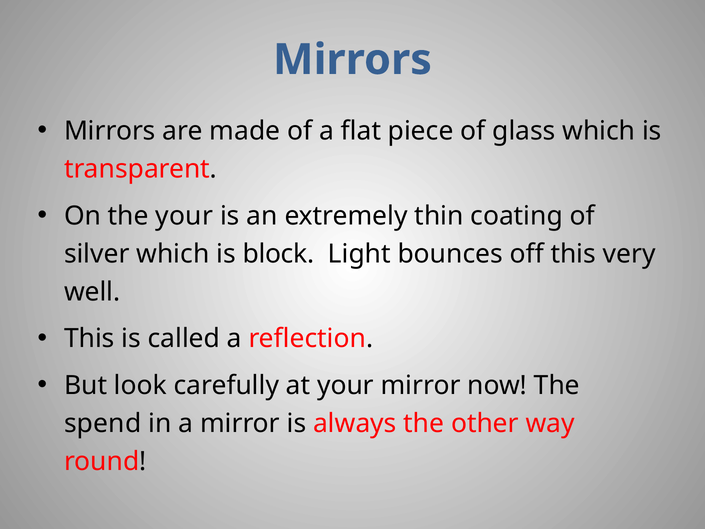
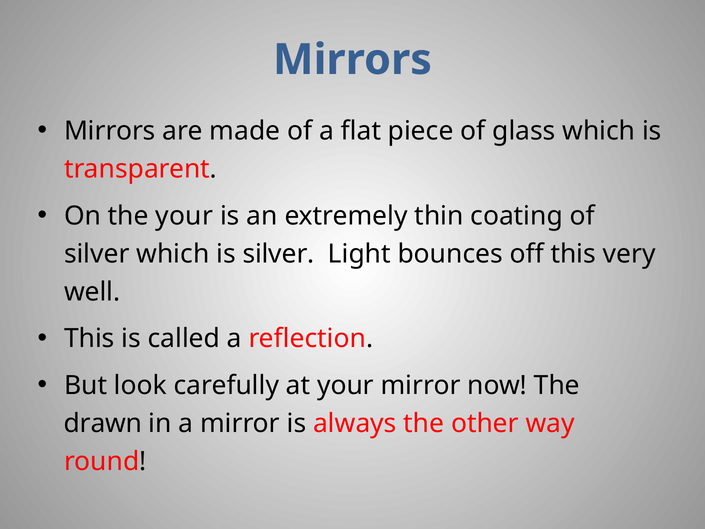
is block: block -> silver
spend: spend -> drawn
